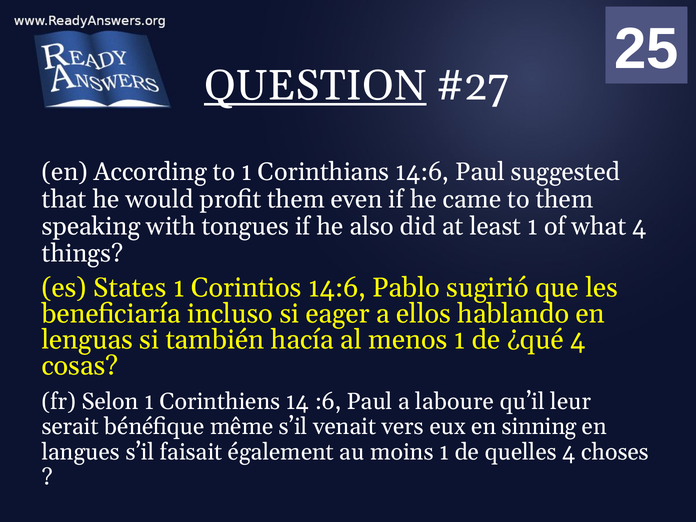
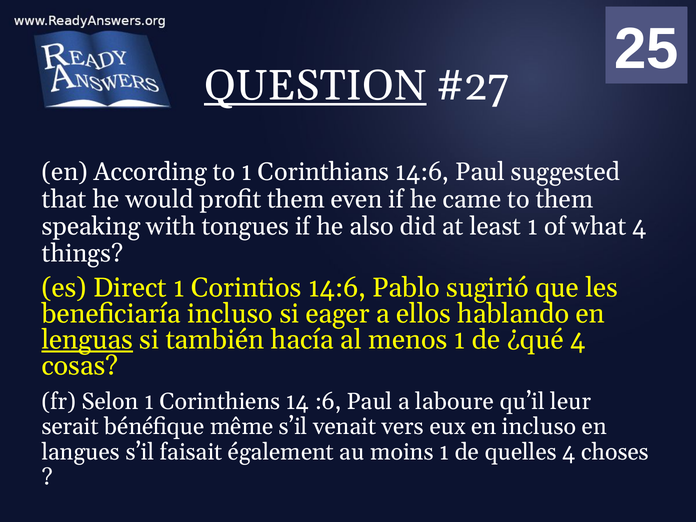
States: States -> Direct
lenguas underline: none -> present
en sinning: sinning -> incluso
